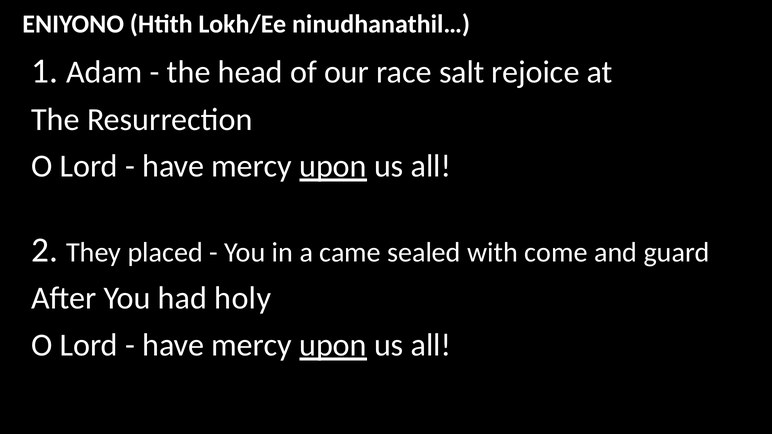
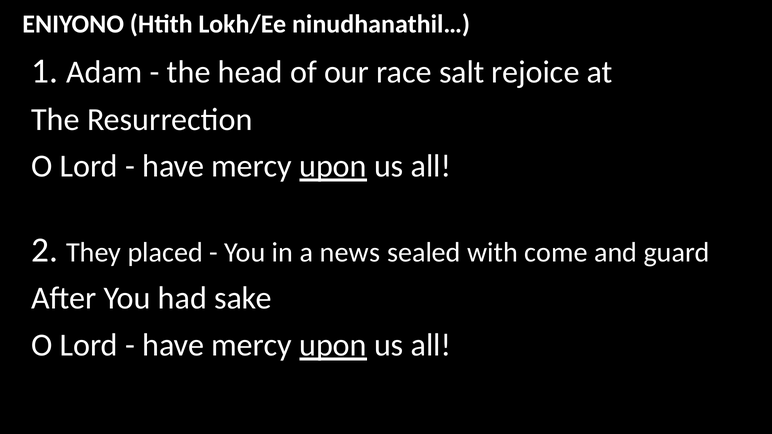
came: came -> news
holy: holy -> sake
